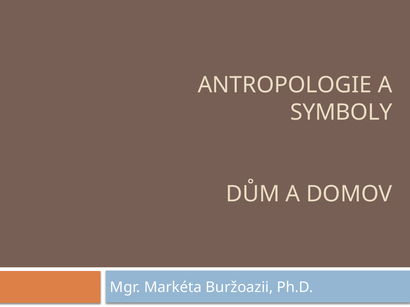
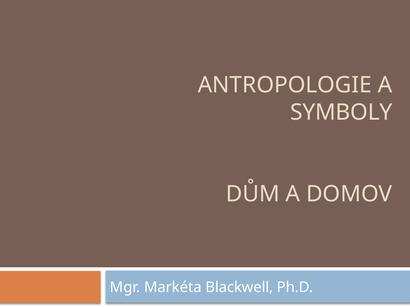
Buržoazii: Buržoazii -> Blackwell
